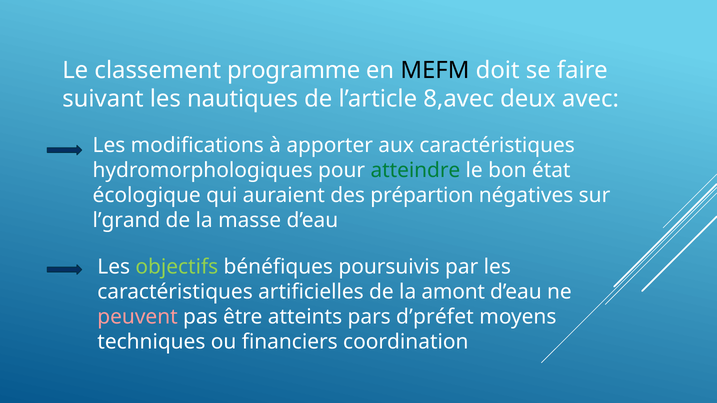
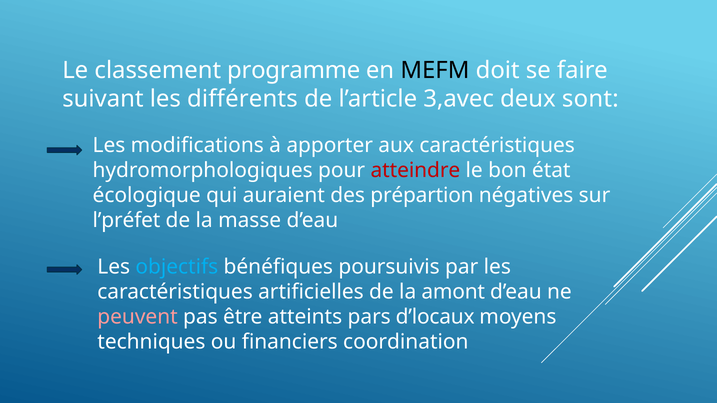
nautiques: nautiques -> différents
8,avec: 8,avec -> 3,avec
avec: avec -> sont
atteindre colour: green -> red
l’grand: l’grand -> l’préfet
objectifs colour: light green -> light blue
d’préfet: d’préfet -> d’locaux
